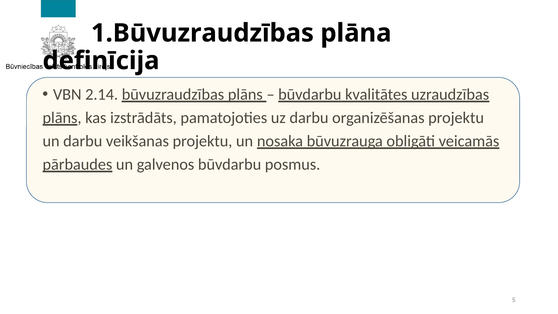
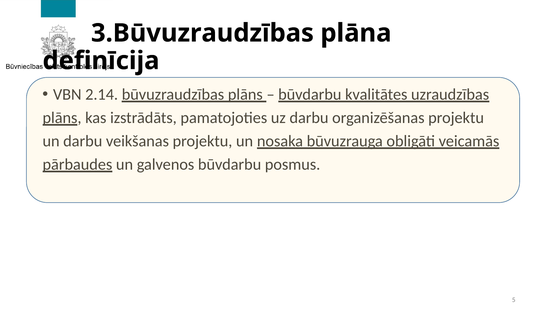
1.Būvuzraudzības: 1.Būvuzraudzības -> 3.Būvuzraudzības
